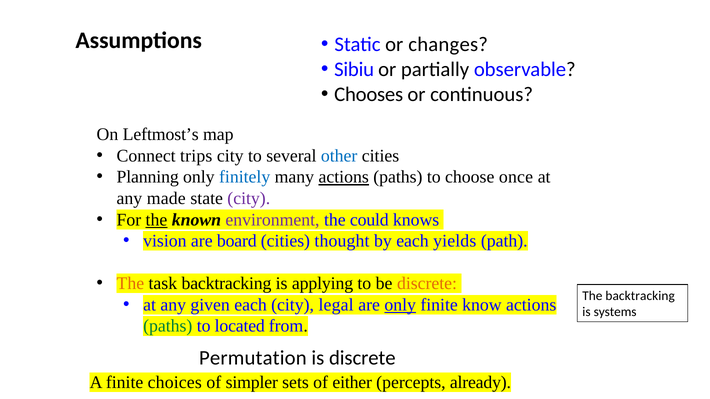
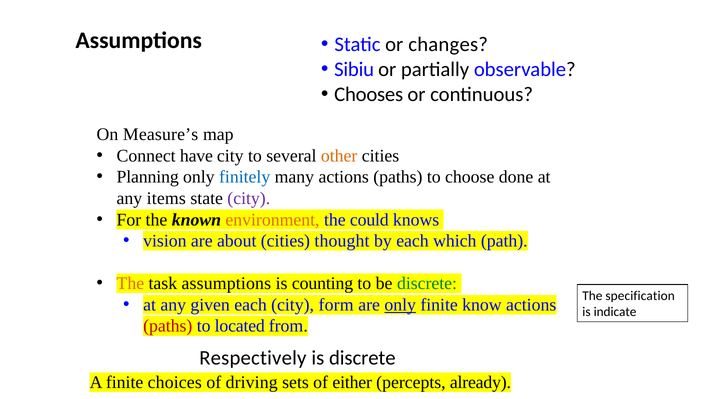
Leftmost’s: Leftmost’s -> Measure’s
trips: trips -> have
other colour: blue -> orange
actions at (344, 177) underline: present -> none
once: once -> done
made: made -> items
the at (156, 220) underline: present -> none
environment colour: purple -> orange
board: board -> about
yields: yields -> which
task backtracking: backtracking -> assumptions
applying: applying -> counting
discrete at (427, 284) colour: orange -> green
The backtracking: backtracking -> specification
legal: legal -> form
systems: systems -> indicate
paths at (168, 326) colour: green -> red
Permutation: Permutation -> Respectively
simpler: simpler -> driving
